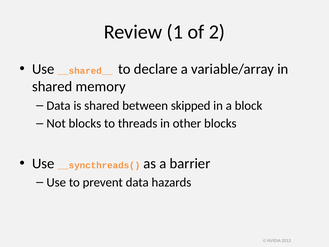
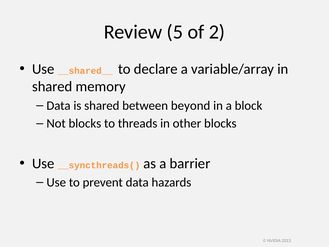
1: 1 -> 5
skipped: skipped -> beyond
